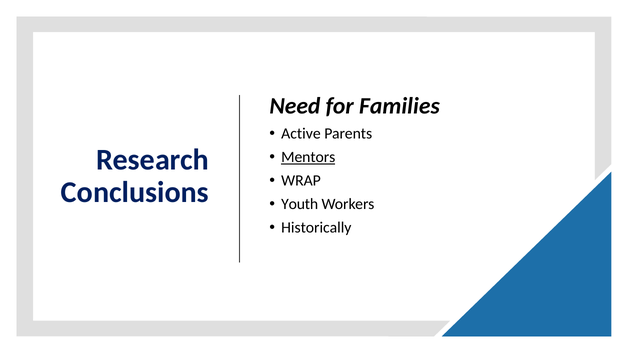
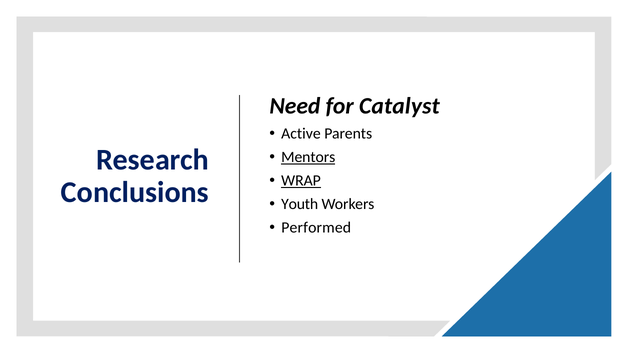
Families: Families -> Catalyst
WRAP underline: none -> present
Historically: Historically -> Performed
